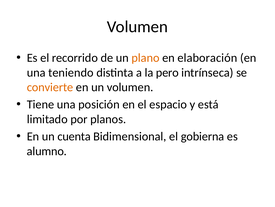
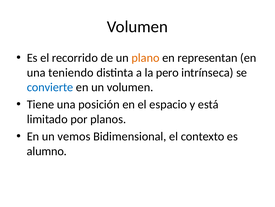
elaboración: elaboración -> representan
convierte colour: orange -> blue
cuenta: cuenta -> vemos
gobierna: gobierna -> contexto
